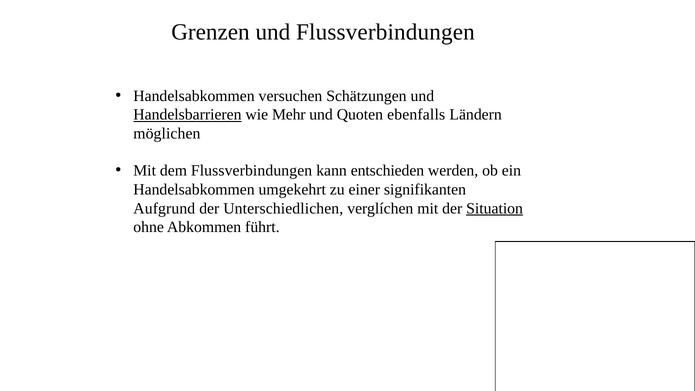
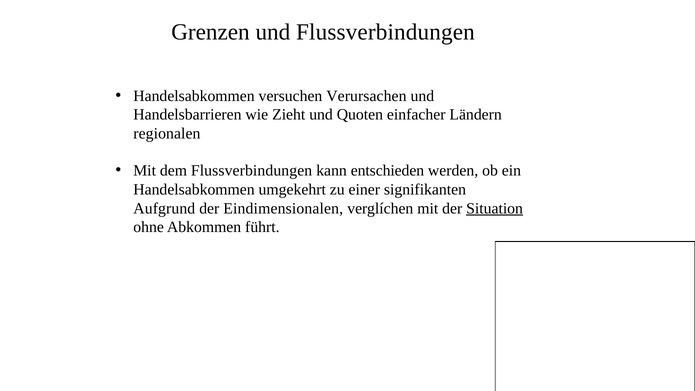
Schätzungen: Schätzungen -> Verursachen
Handelsbarrieren underline: present -> none
Mehr: Mehr -> Zieht
ebenfalls: ebenfalls -> einfacher
möglichen: möglichen -> regionalen
Unterschiedlichen: Unterschiedlichen -> Eindimensionalen
